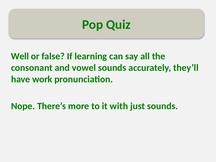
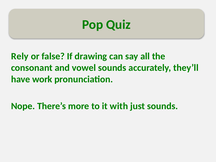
Well: Well -> Rely
learning: learning -> drawing
